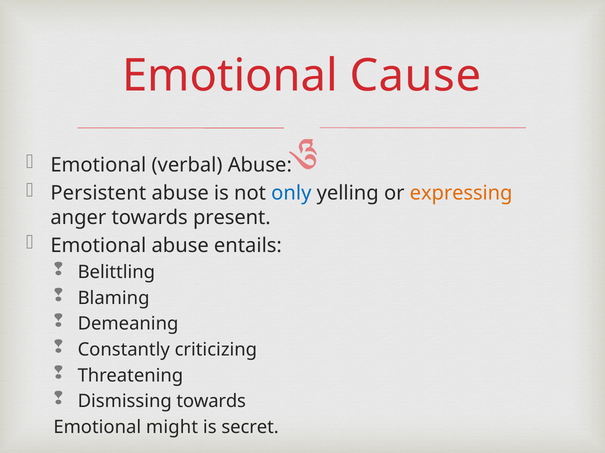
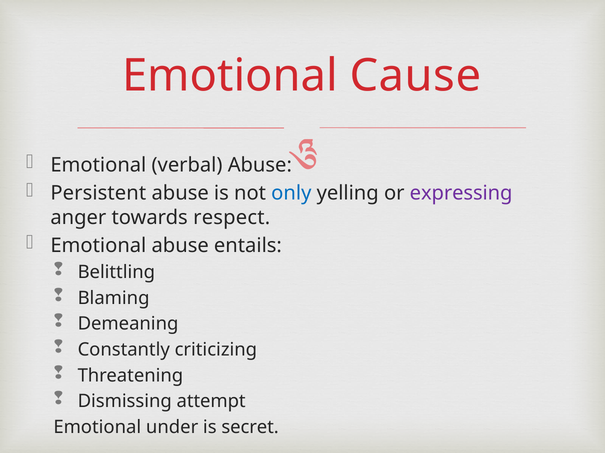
expressing colour: orange -> purple
present: present -> respect
Dismissing towards: towards -> attempt
might: might -> under
